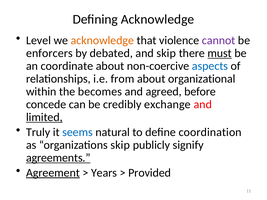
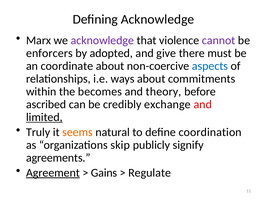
Level: Level -> Marx
acknowledge at (102, 40) colour: orange -> purple
debated: debated -> adopted
and skip: skip -> give
must underline: present -> none
from: from -> ways
organizational: organizational -> commitments
agreed: agreed -> theory
concede: concede -> ascribed
seems colour: blue -> orange
agreements underline: present -> none
Years: Years -> Gains
Provided: Provided -> Regulate
